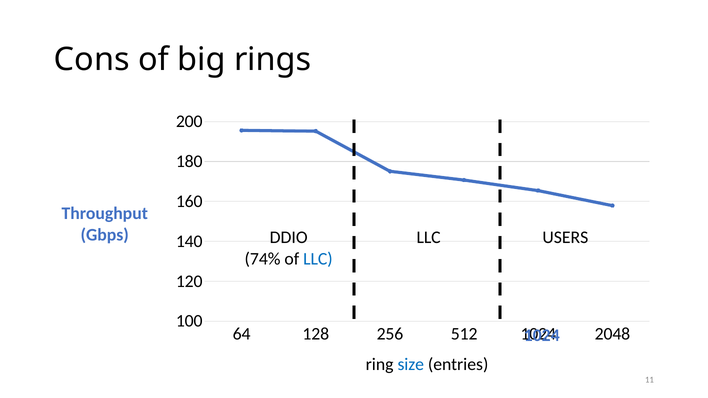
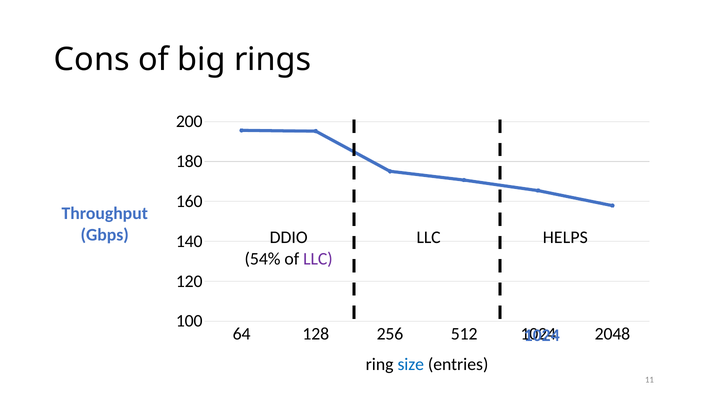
USERS: USERS -> HELPS
74%: 74% -> 54%
LLC at (318, 259) colour: blue -> purple
